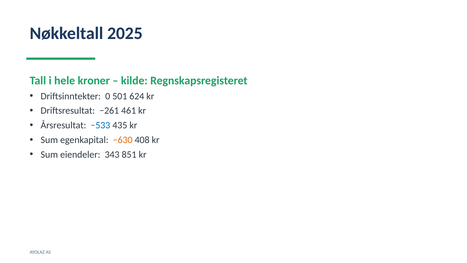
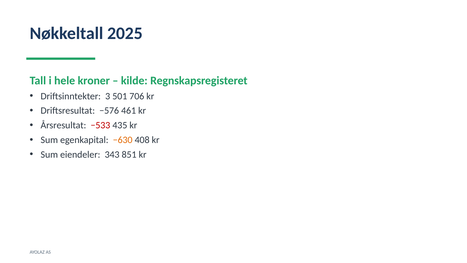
0: 0 -> 3
624: 624 -> 706
−261: −261 -> −576
−533 colour: blue -> red
